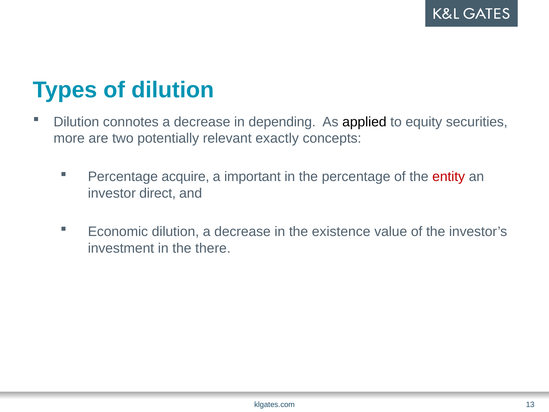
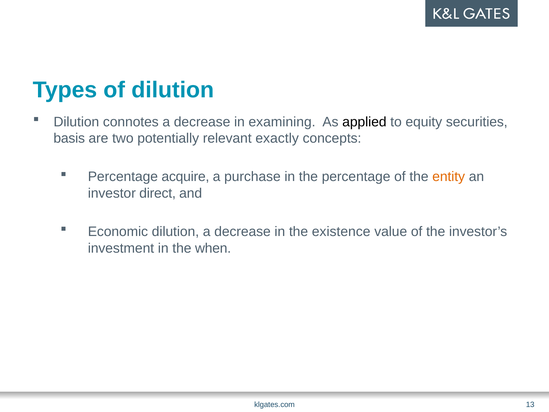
depending: depending -> examining
more: more -> basis
important: important -> purchase
entity colour: red -> orange
there: there -> when
